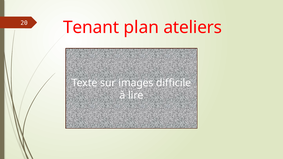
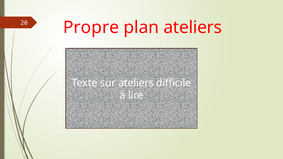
Tenant: Tenant -> Propre
sur images: images -> ateliers
